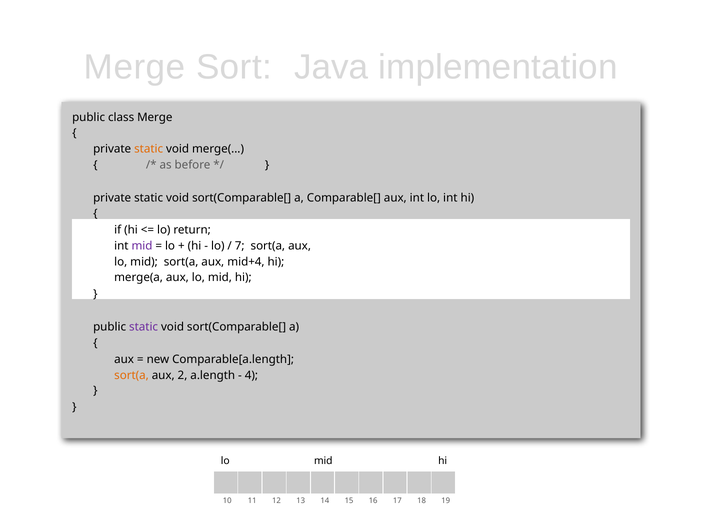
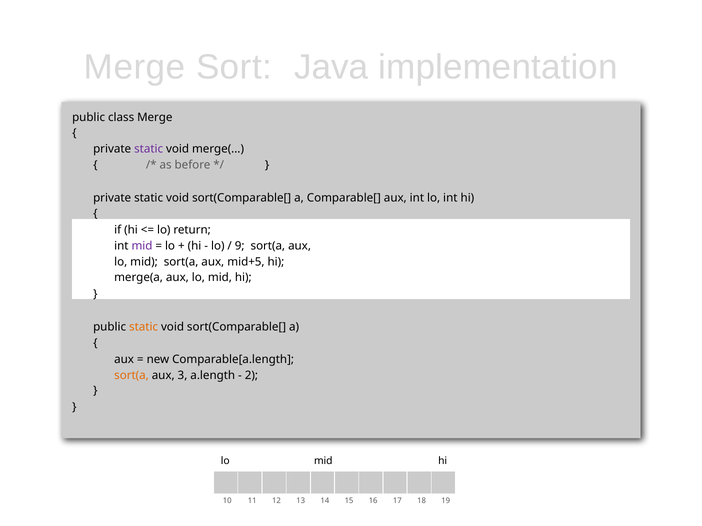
static at (149, 149) colour: orange -> purple
7: 7 -> 9
mid+4: mid+4 -> mid+5
static at (144, 327) colour: purple -> orange
2: 2 -> 3
4: 4 -> 2
